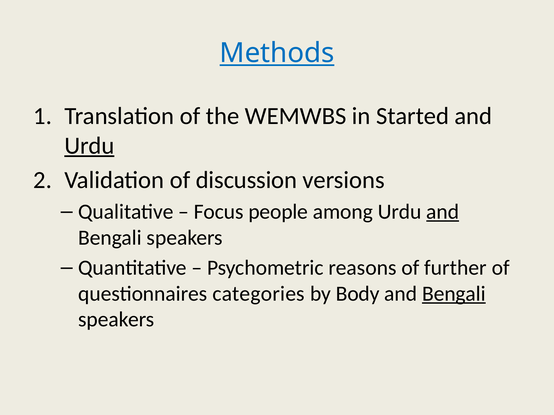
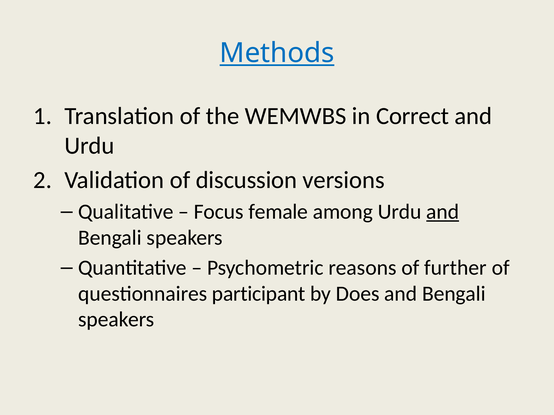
Started: Started -> Correct
Urdu at (89, 146) underline: present -> none
people: people -> female
categories: categories -> participant
Body: Body -> Does
Bengali at (454, 294) underline: present -> none
